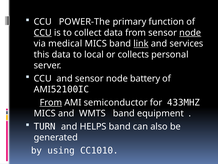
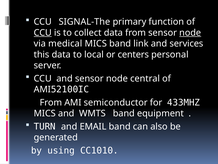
POWER-The: POWER-The -> SIGNAL-The
link underline: present -> none
collects: collects -> centers
battery: battery -> central
From at (51, 102) underline: present -> none
HELPS: HELPS -> EMAIL
